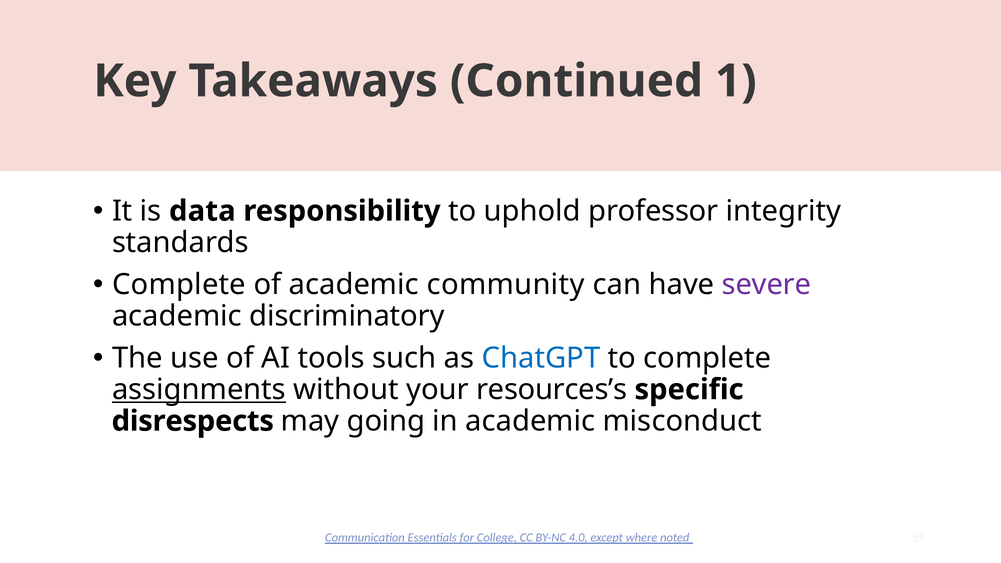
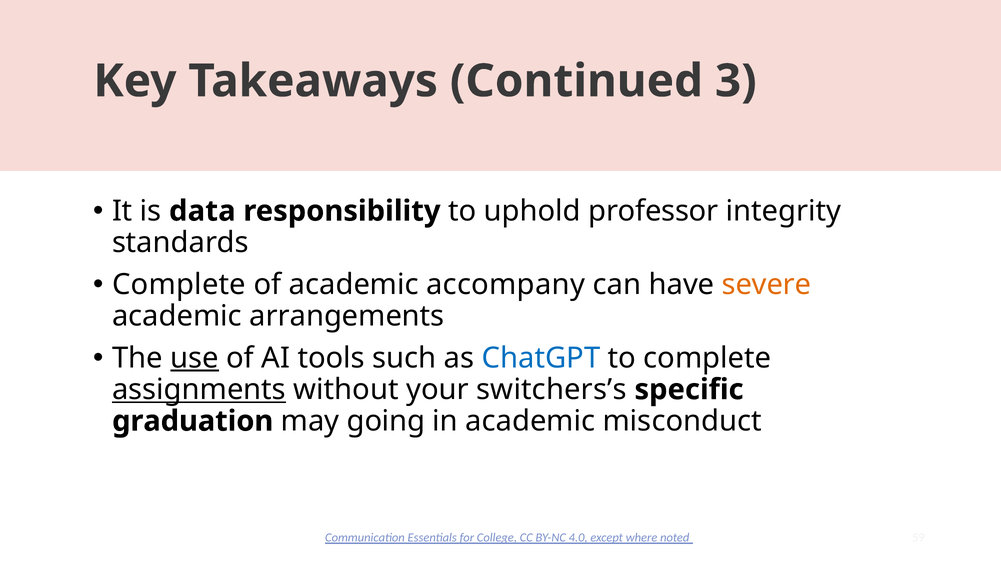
1: 1 -> 3
community: community -> accompany
severe colour: purple -> orange
discriminatory: discriminatory -> arrangements
use underline: none -> present
resources’s: resources’s -> switchers’s
disrespects: disrespects -> graduation
